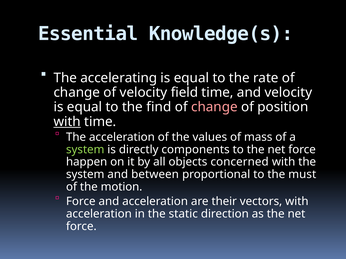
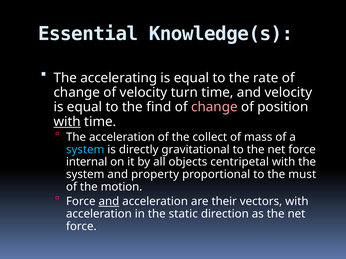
field: field -> turn
values: values -> collect
system at (85, 150) colour: light green -> light blue
components: components -> gravitational
happen: happen -> internal
concerned: concerned -> centripetal
between: between -> property
and at (109, 202) underline: none -> present
